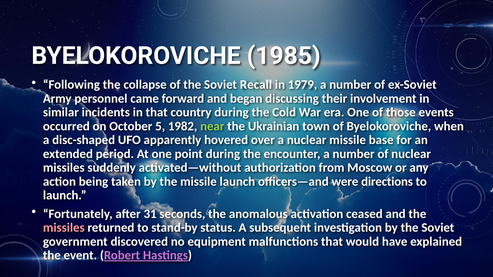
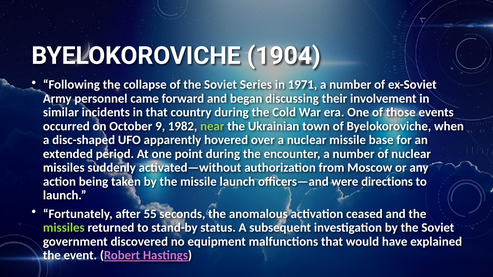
1985: 1985 -> 1904
Recall: Recall -> Series
1979: 1979 -> 1971
5: 5 -> 9
31: 31 -> 55
missiles at (64, 228) colour: pink -> light green
